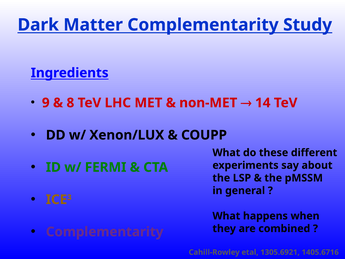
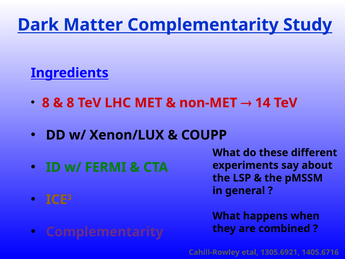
9 at (46, 103): 9 -> 8
